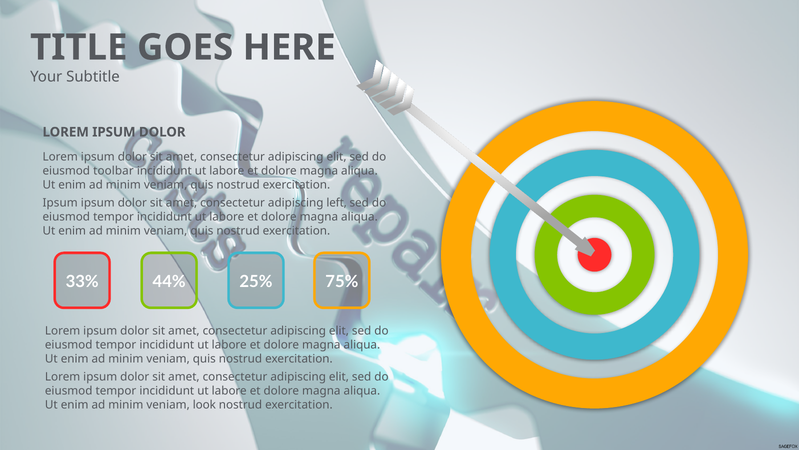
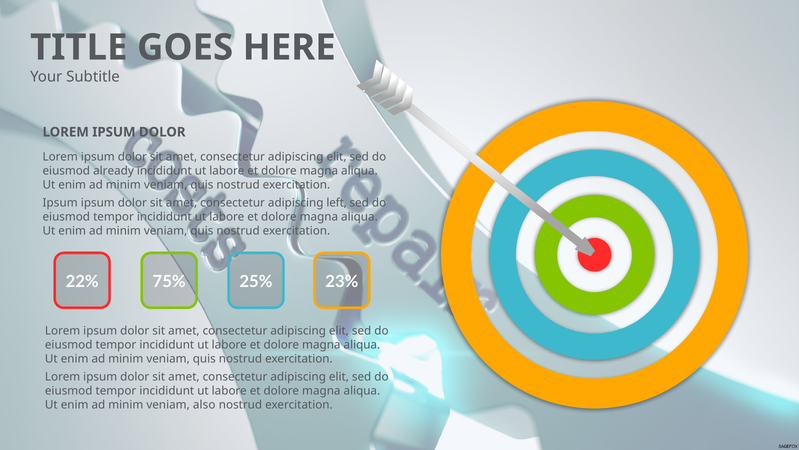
toolbar: toolbar -> already
33%: 33% -> 22%
44%: 44% -> 75%
75%: 75% -> 23%
look: look -> also
